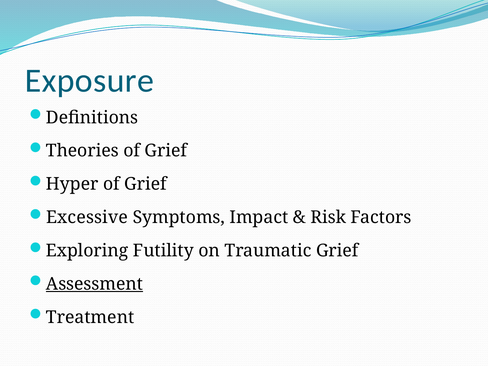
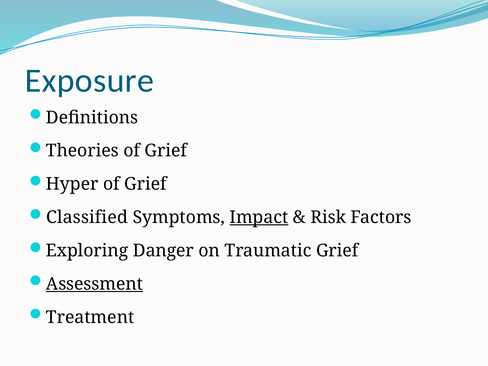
Excessive: Excessive -> Classified
Impact underline: none -> present
Futility: Futility -> Danger
